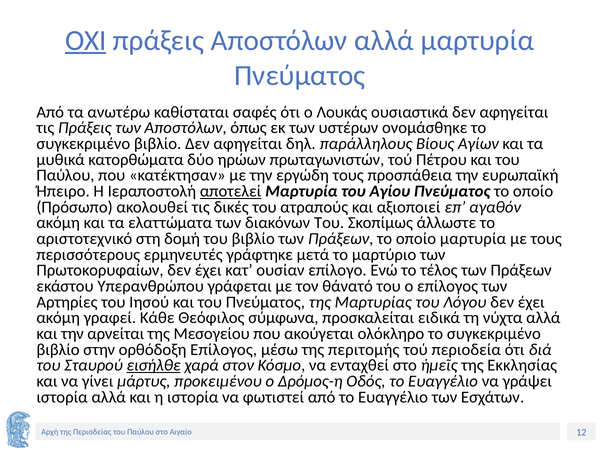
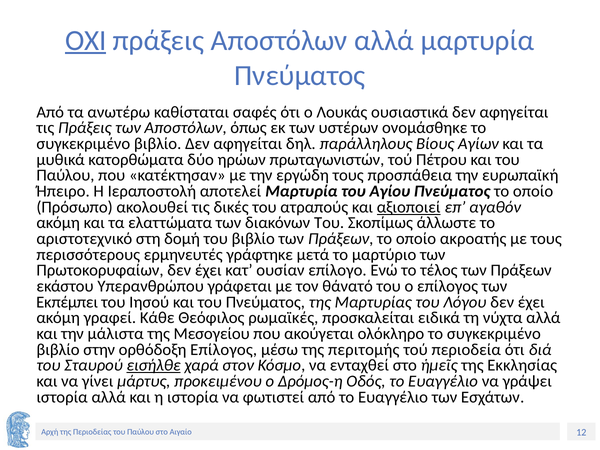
αποτελεί underline: present -> none
αξιοποιεί underline: none -> present
οποίο μαρτυρία: μαρτυρία -> ακροατής
Αρτηρίες: Αρτηρίες -> Εκπέμπει
σύμφωνα: σύμφωνα -> ρωμαϊκές
αρνείται: αρνείται -> μάλιστα
